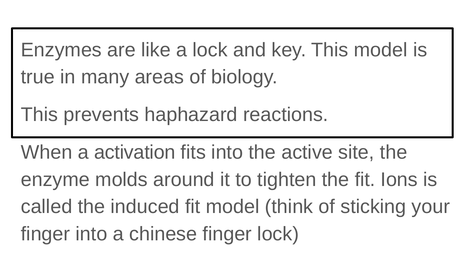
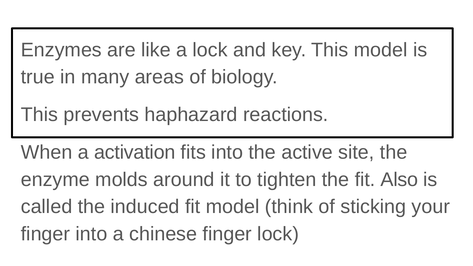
Ions: Ions -> Also
